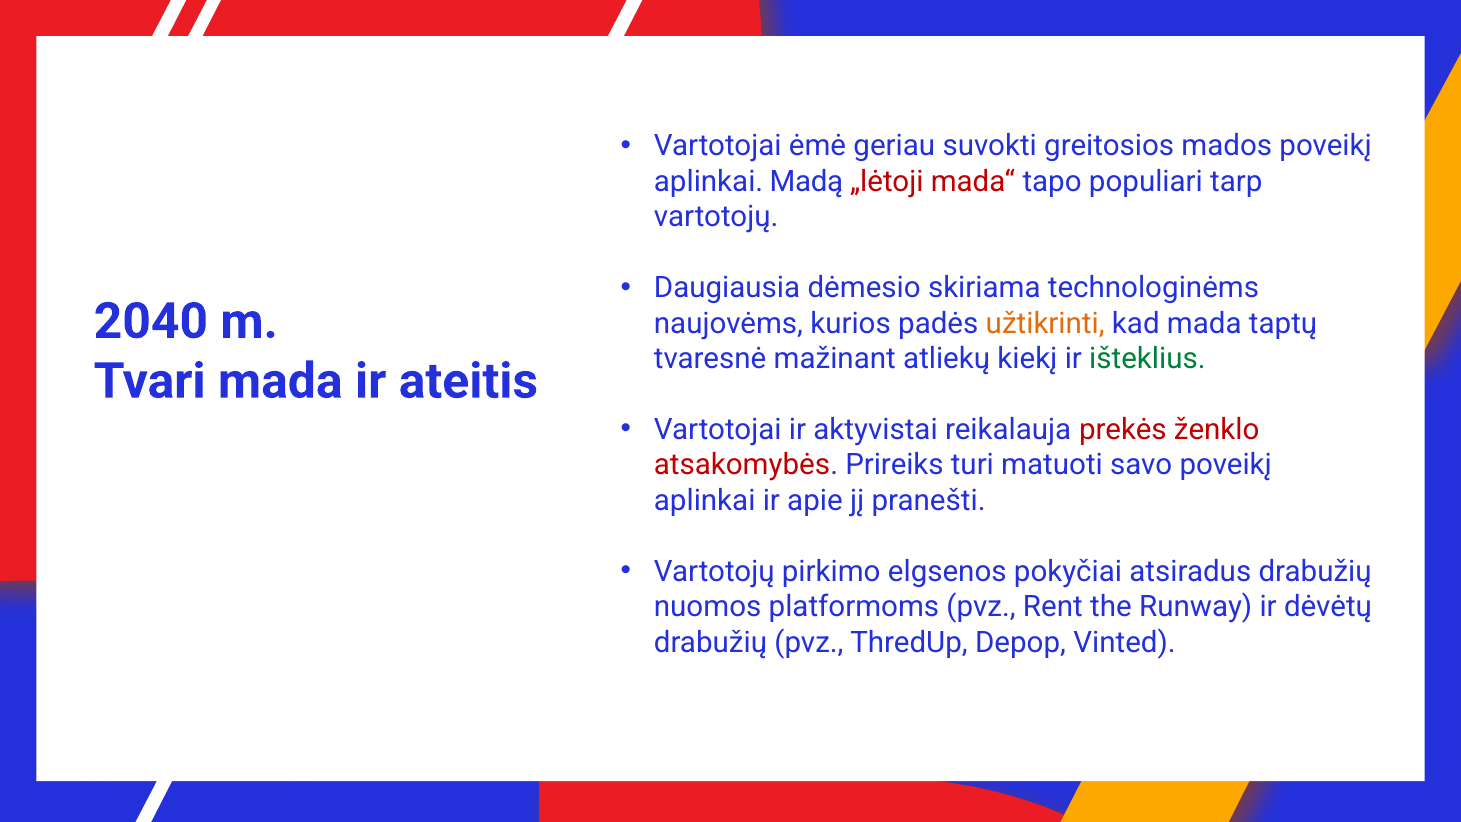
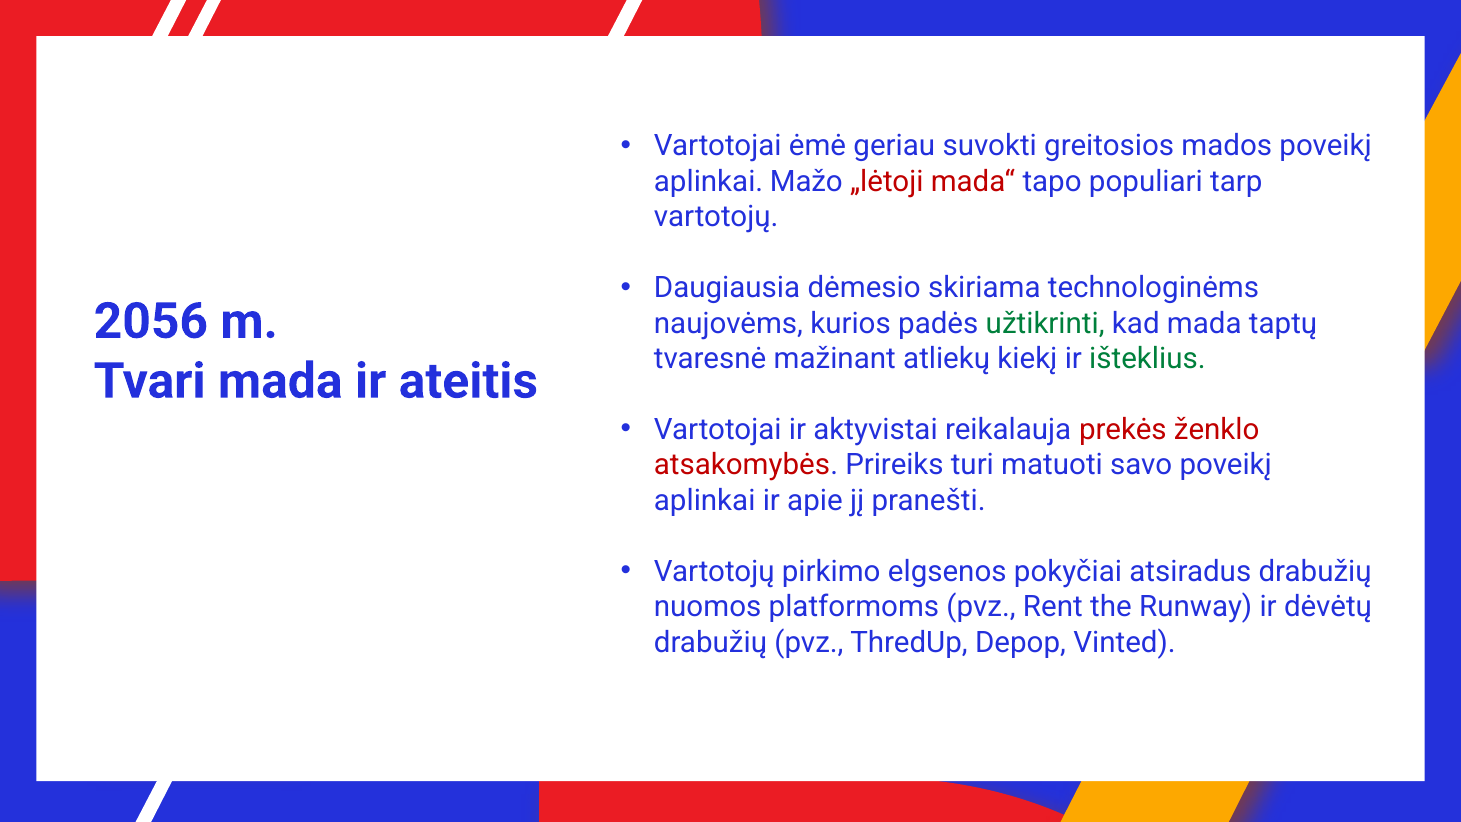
Madą: Madą -> Mažo
2040: 2040 -> 2056
užtikrinti colour: orange -> green
